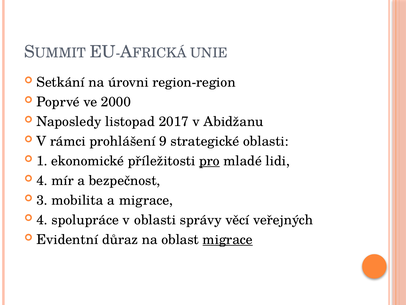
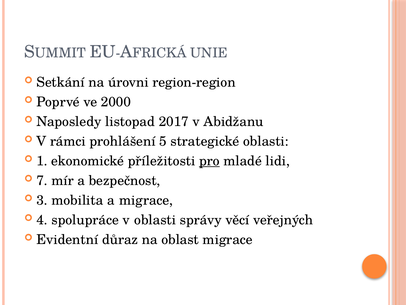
9: 9 -> 5
4 at (42, 180): 4 -> 7
migrace at (228, 239) underline: present -> none
